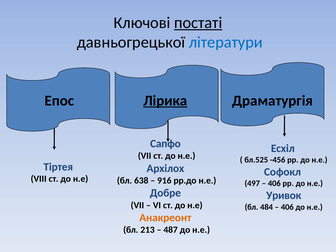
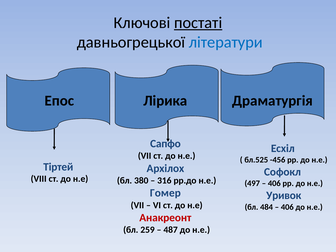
Лірика underline: present -> none
Тіртея: Тіртея -> Тіртей
638: 638 -> 380
916: 916 -> 316
Добре: Добре -> Гомер
Анакреонт colour: orange -> red
213: 213 -> 259
